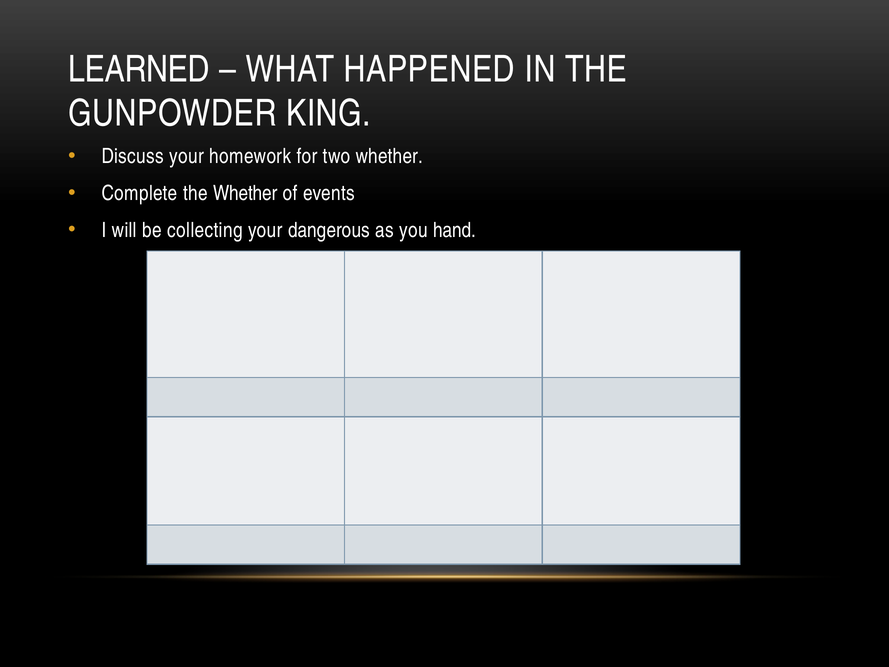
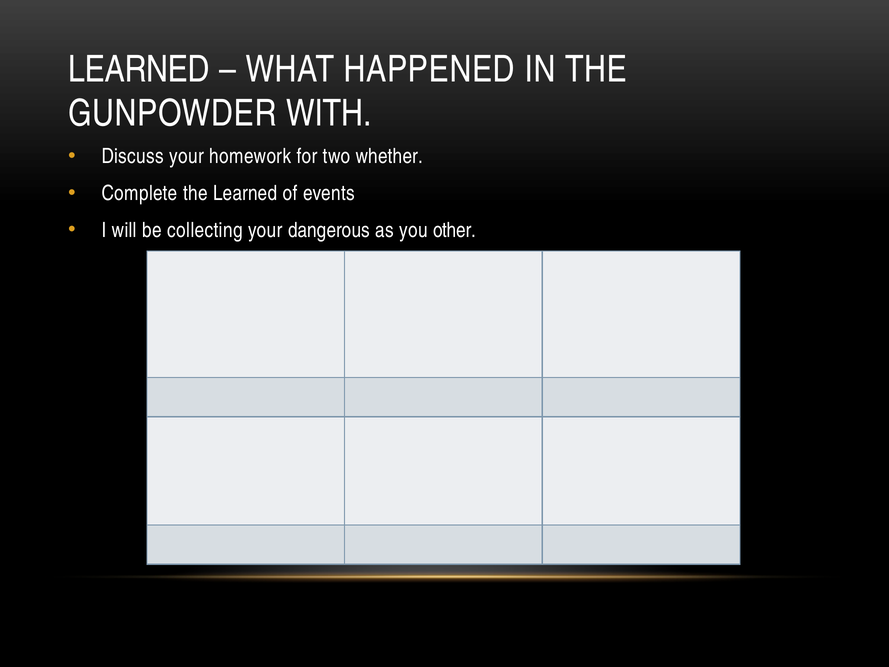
KING: KING -> WITH
the Whether: Whether -> Learned
hand: hand -> other
